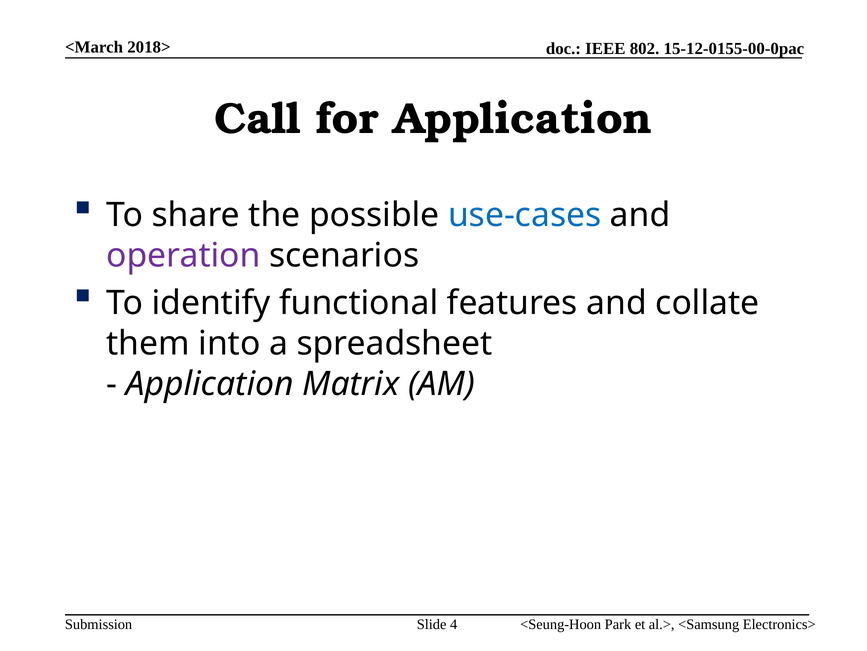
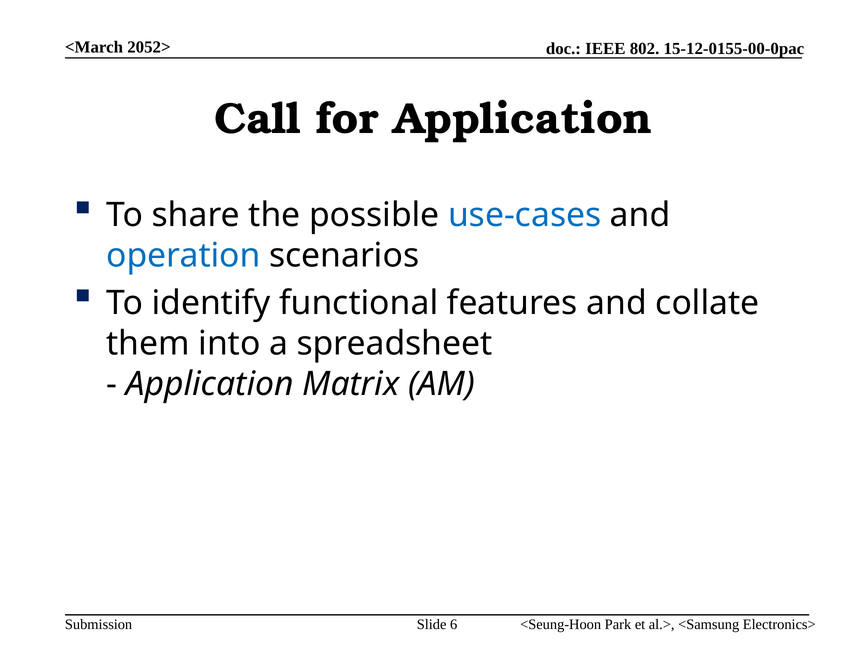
2018>: 2018> -> 2052>
operation colour: purple -> blue
4: 4 -> 6
